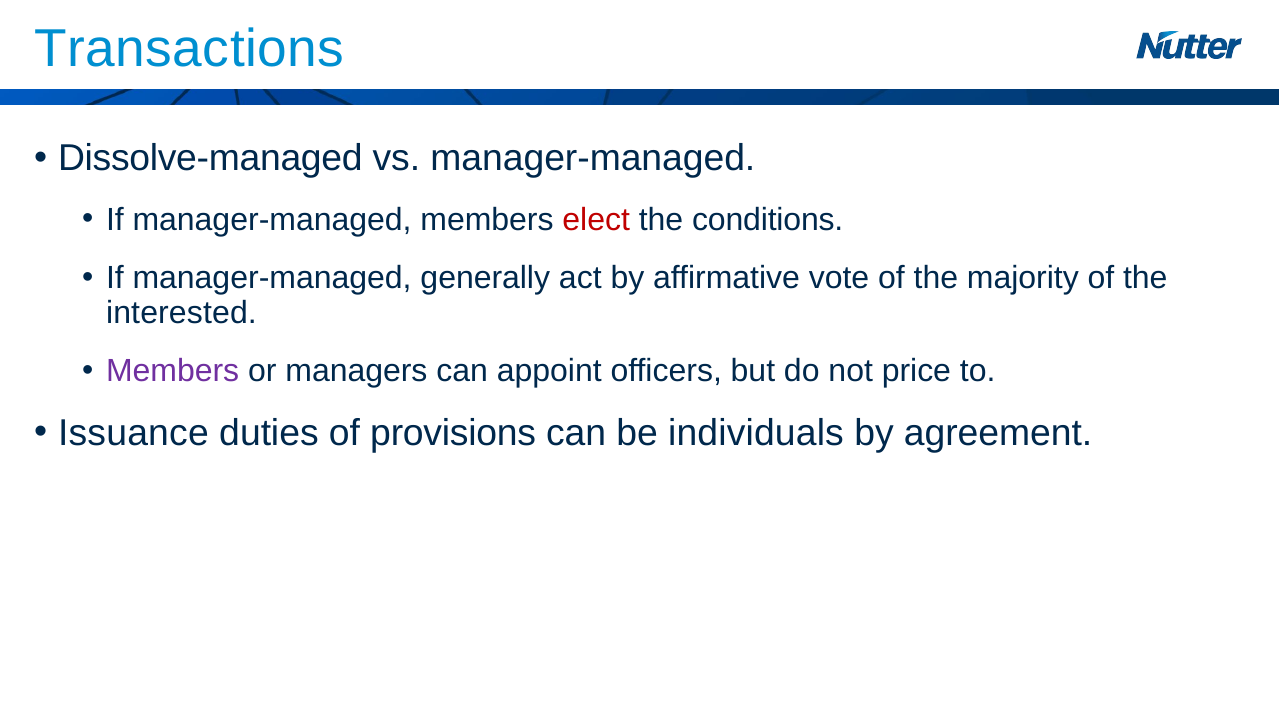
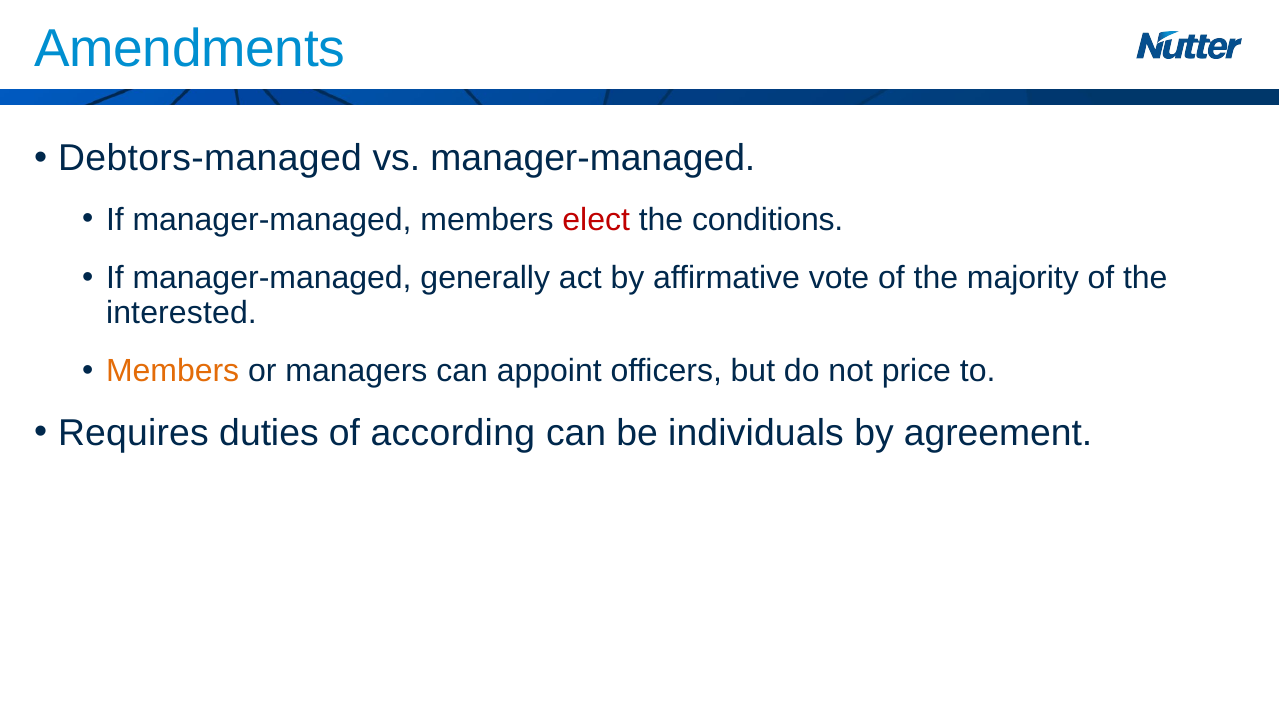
Transactions: Transactions -> Amendments
Dissolve-managed: Dissolve-managed -> Debtors-managed
Members at (173, 371) colour: purple -> orange
Issuance: Issuance -> Requires
provisions: provisions -> according
